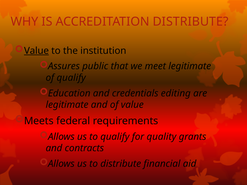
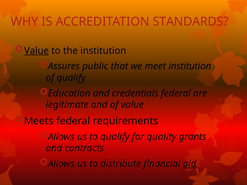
ACCREDITATION DISTRIBUTE: DISTRIBUTE -> STANDARDS
meet legitimate: legitimate -> institution
credentials editing: editing -> federal
aid underline: none -> present
